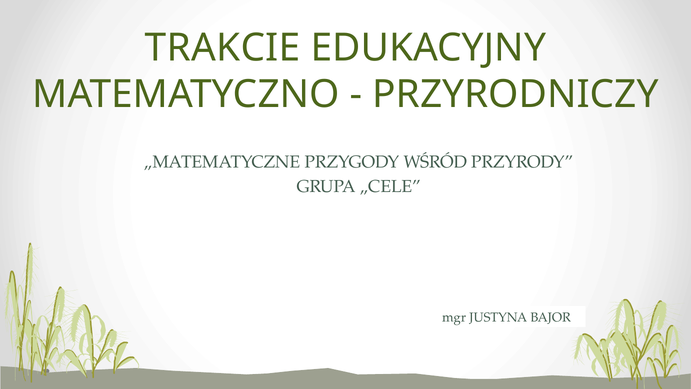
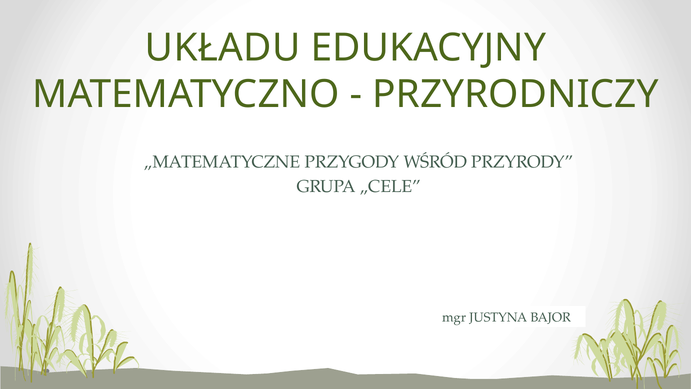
TRAKCIE: TRAKCIE -> UKŁADU
